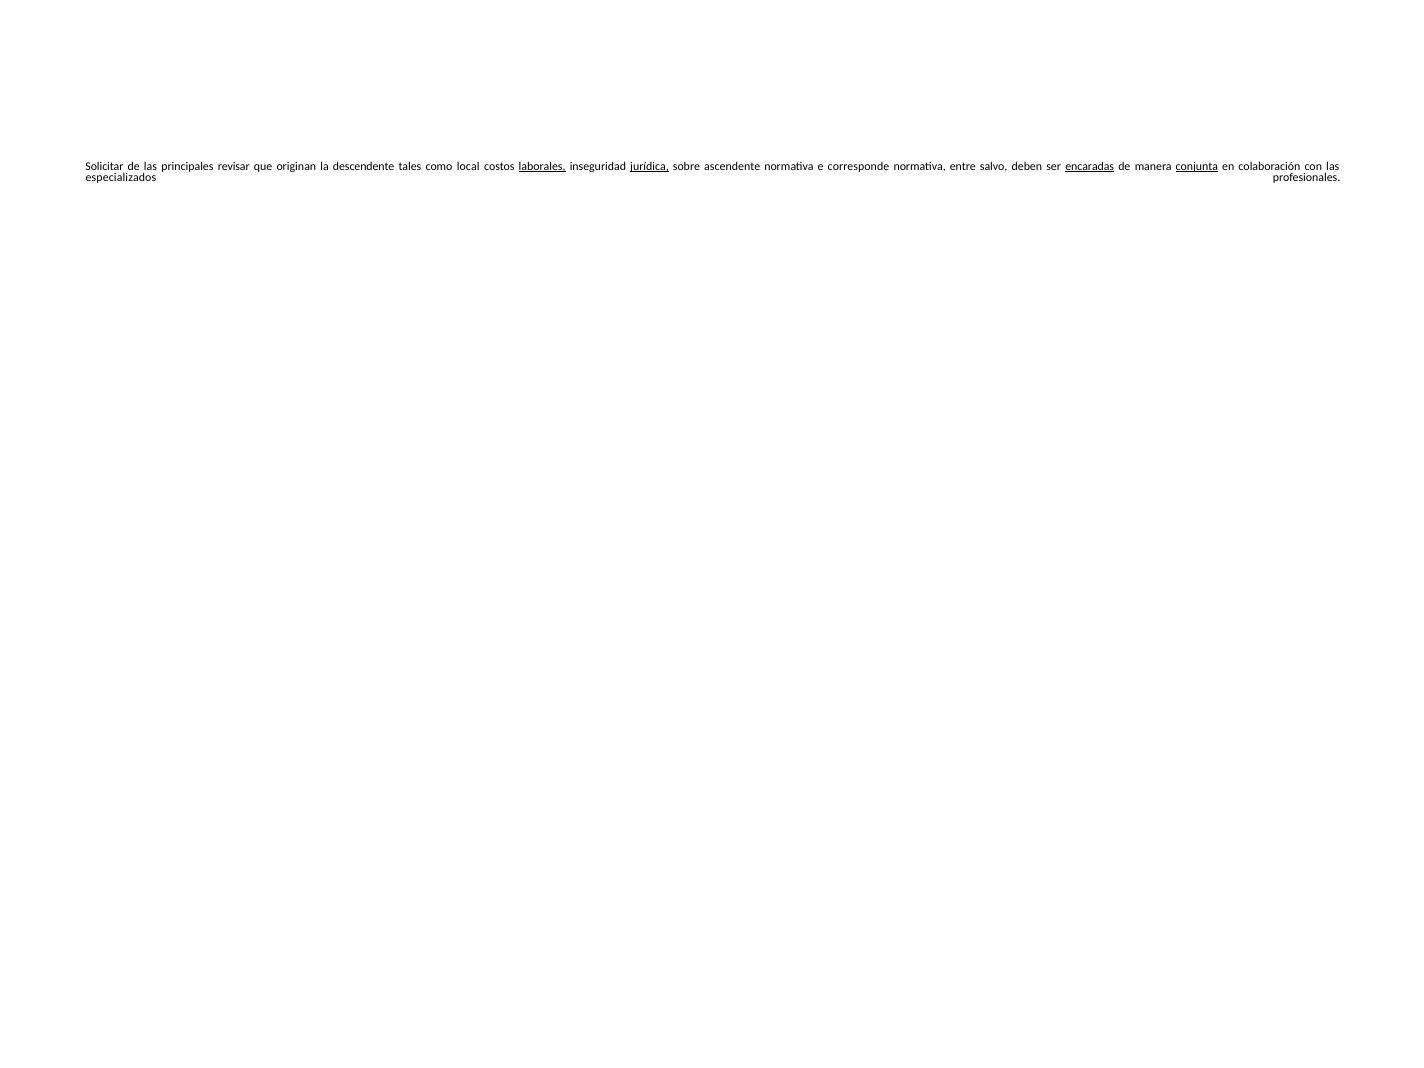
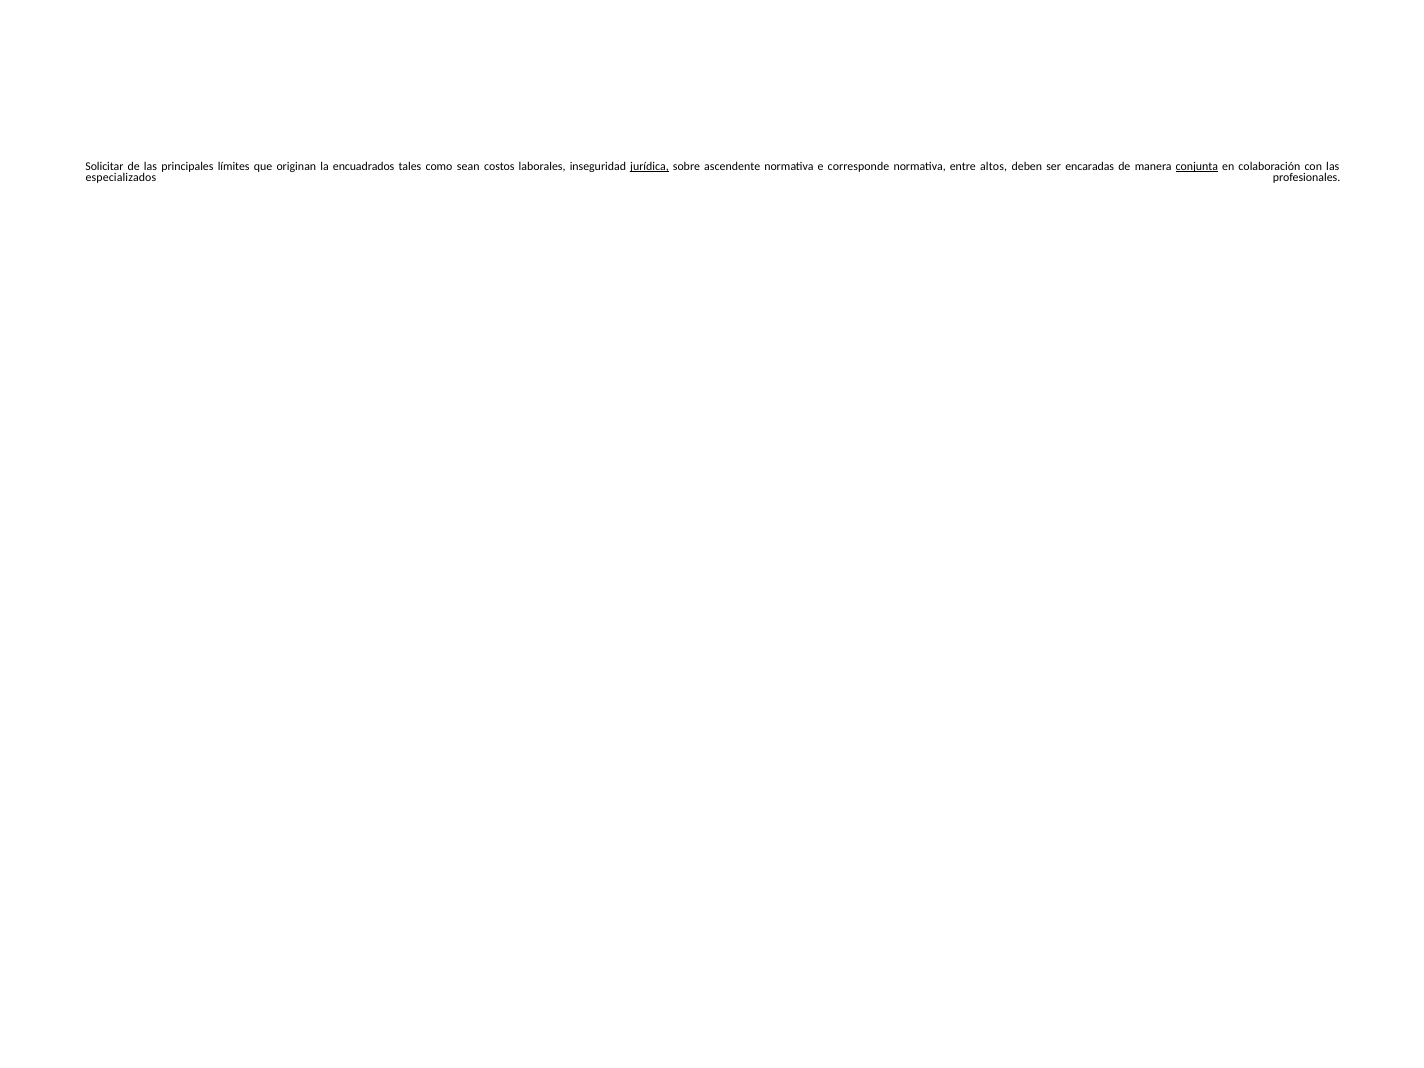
revisar: revisar -> límites
descendente: descendente -> encuadrados
local: local -> sean
laborales underline: present -> none
salvo: salvo -> altos
encaradas underline: present -> none
